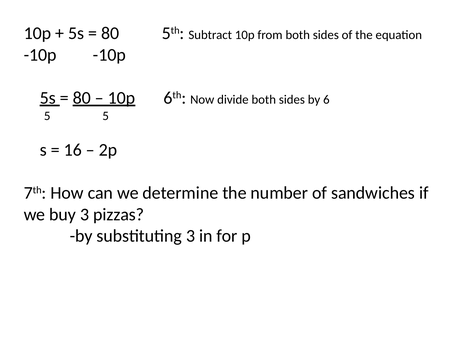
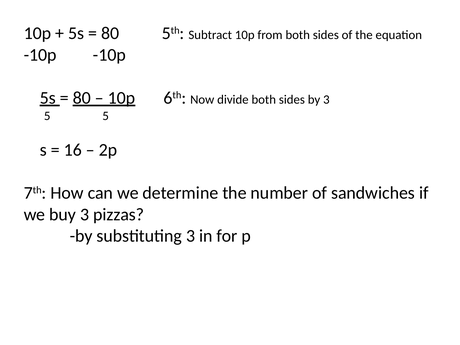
by 6: 6 -> 3
